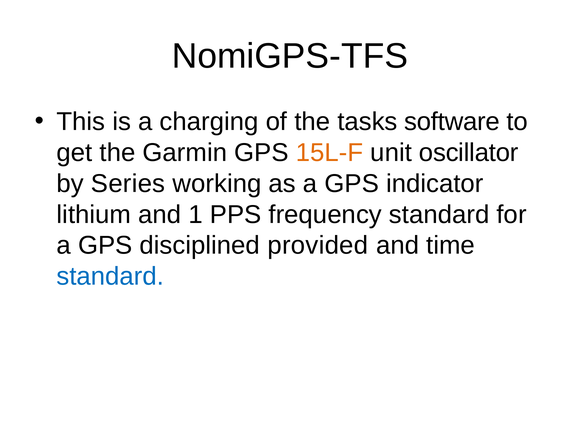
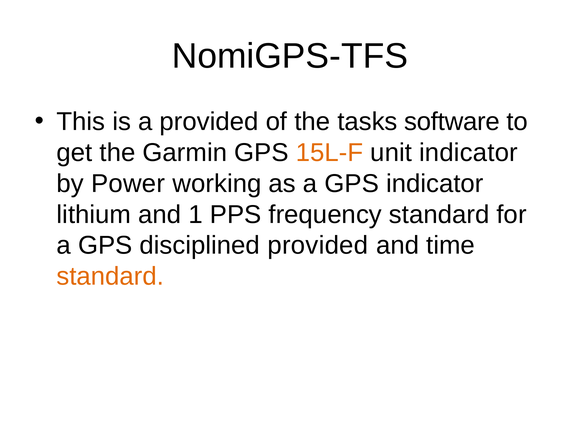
a charging: charging -> provided
unit oscillator: oscillator -> indicator
Series: Series -> Power
standard at (110, 276) colour: blue -> orange
